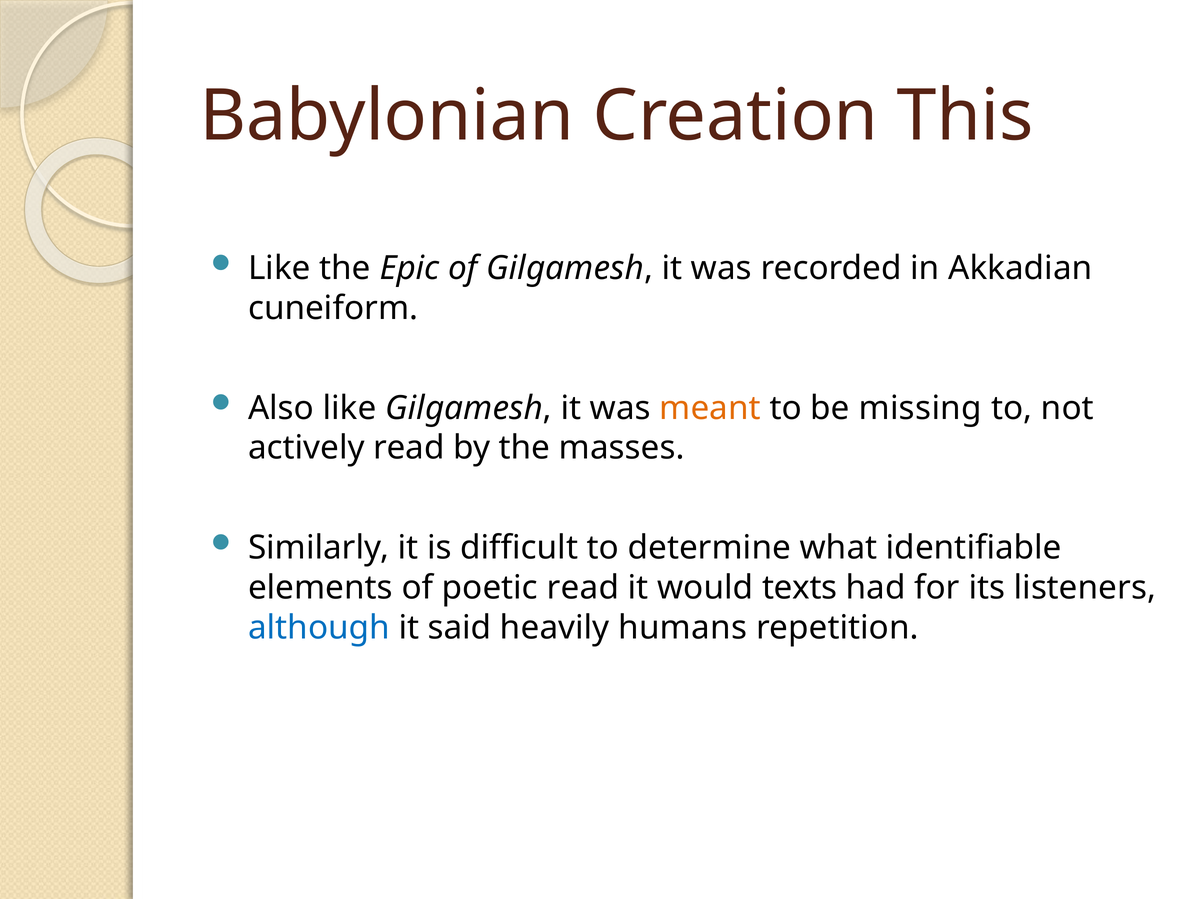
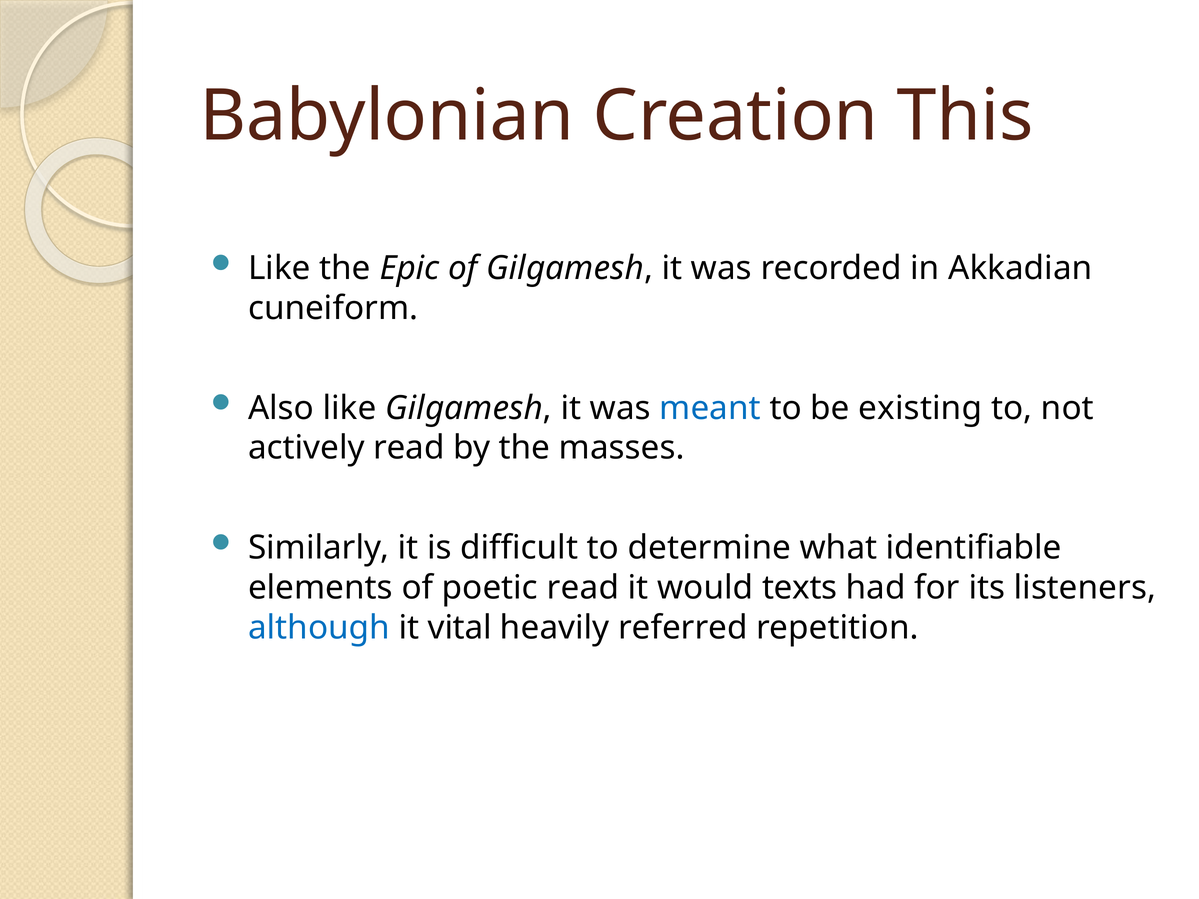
meant colour: orange -> blue
missing: missing -> existing
said: said -> vital
humans: humans -> referred
